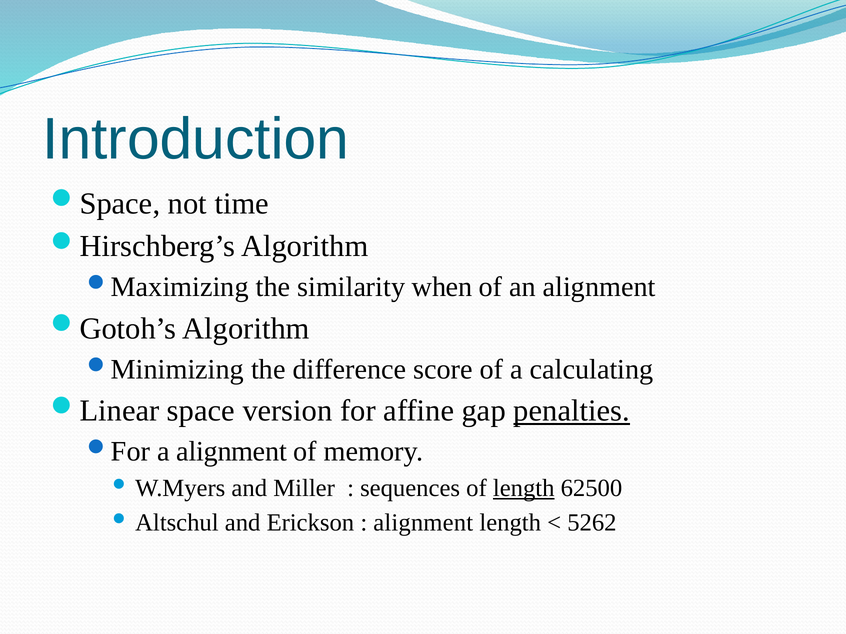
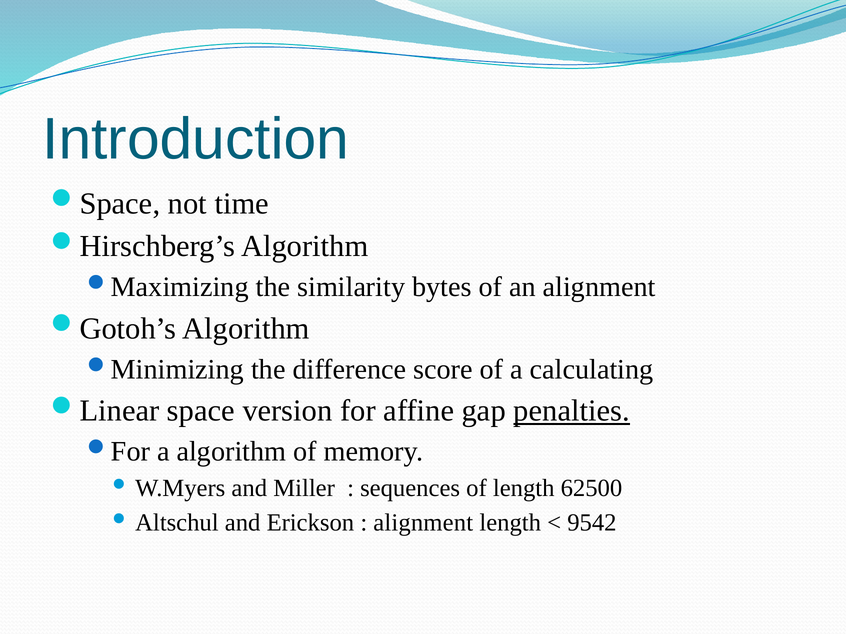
when: when -> bytes
a alignment: alignment -> algorithm
length at (524, 488) underline: present -> none
5262: 5262 -> 9542
